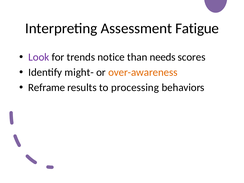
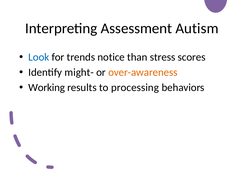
Fatigue: Fatigue -> Autism
Look colour: purple -> blue
needs: needs -> stress
Reframe: Reframe -> Working
